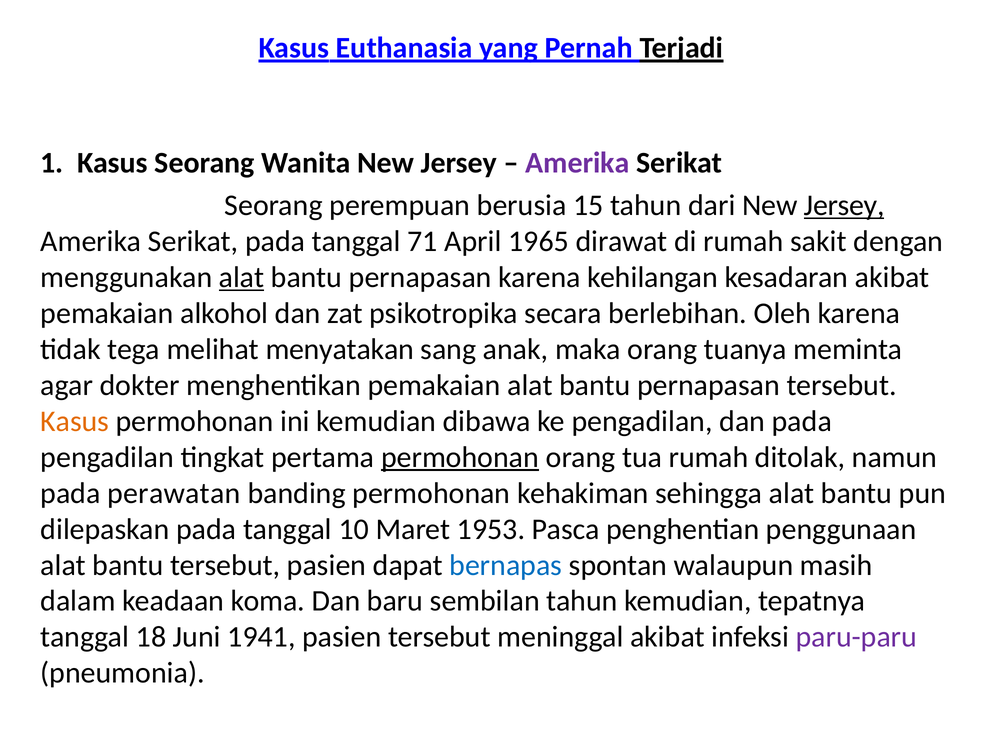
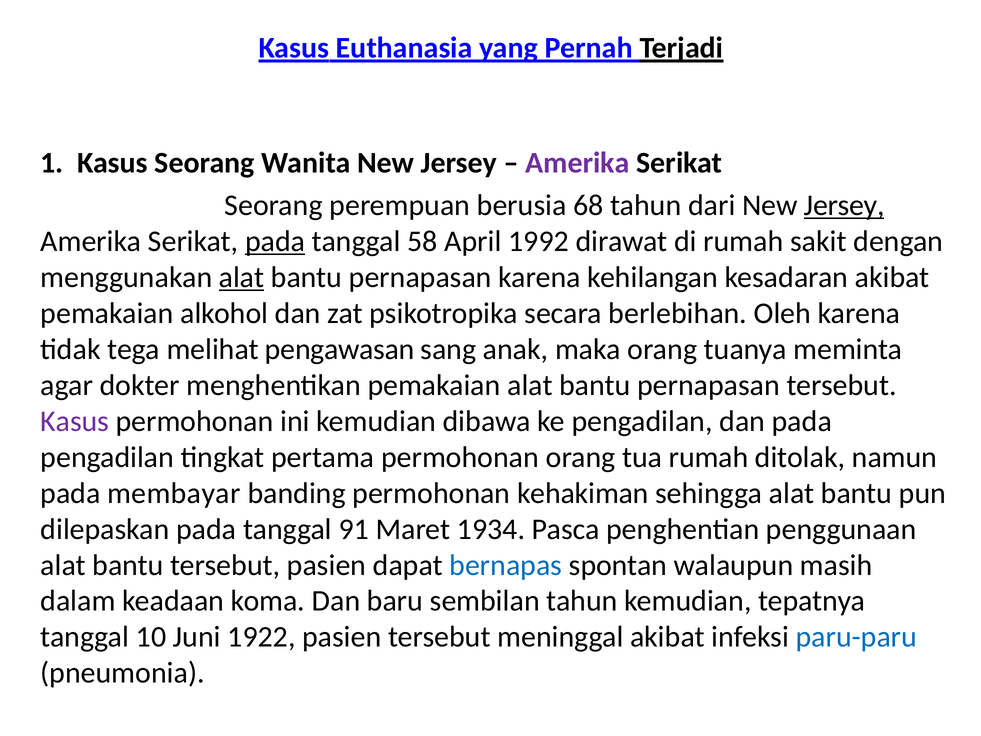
15: 15 -> 68
pada at (275, 241) underline: none -> present
71: 71 -> 58
1965: 1965 -> 1992
menyatakan: menyatakan -> pengawasan
Kasus at (75, 421) colour: orange -> purple
permohonan at (460, 457) underline: present -> none
perawatan: perawatan -> membayar
10: 10 -> 91
1953: 1953 -> 1934
18: 18 -> 10
1941: 1941 -> 1922
paru-paru colour: purple -> blue
